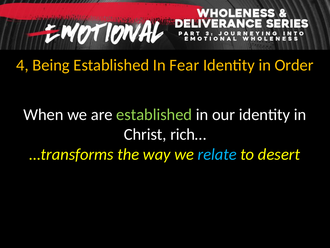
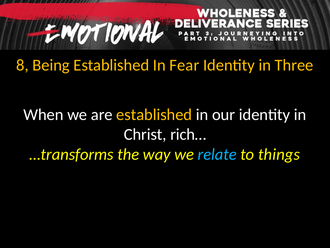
4: 4 -> 8
Order: Order -> Three
established at (154, 114) colour: light green -> yellow
desert: desert -> things
